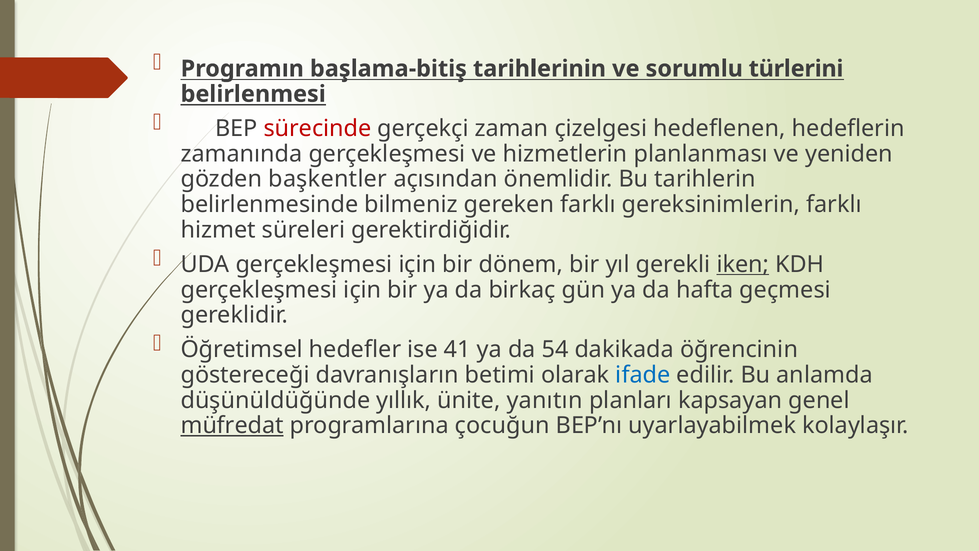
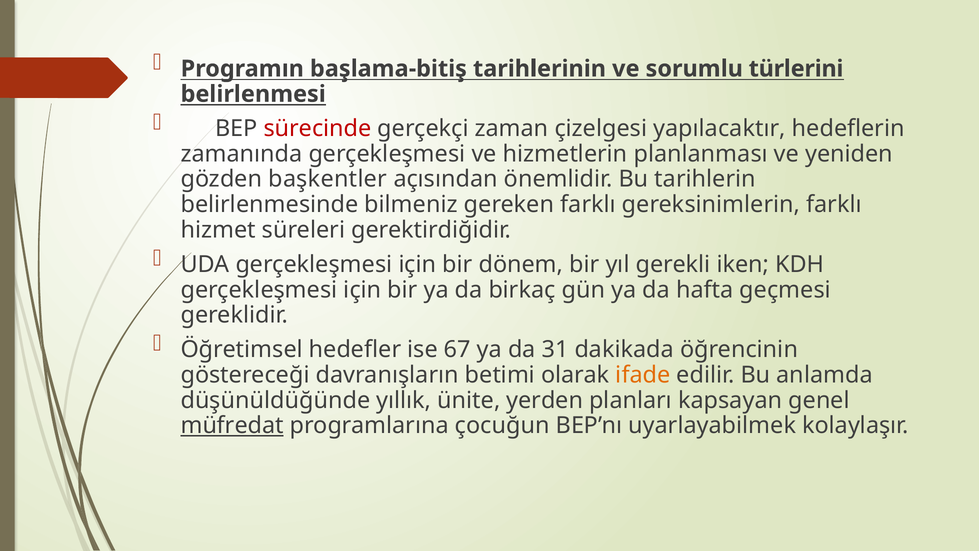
hedeflenen: hedeflenen -> yapılacaktır
iken underline: present -> none
41: 41 -> 67
54: 54 -> 31
ifade colour: blue -> orange
yanıtın: yanıtın -> yerden
